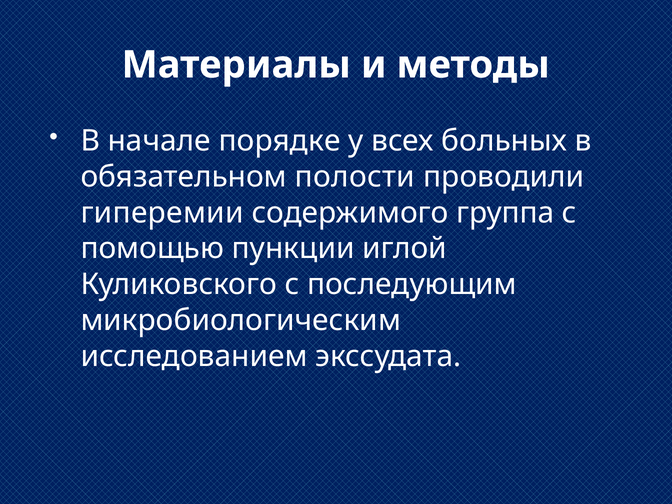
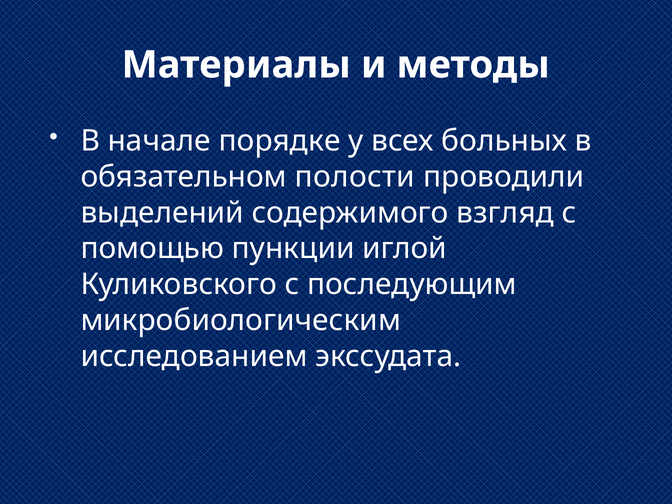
гиперемии: гиперемии -> выделений
группа: группа -> взгляд
